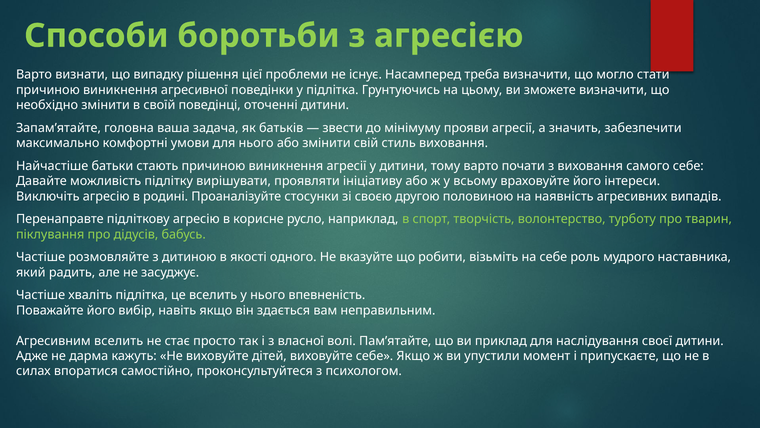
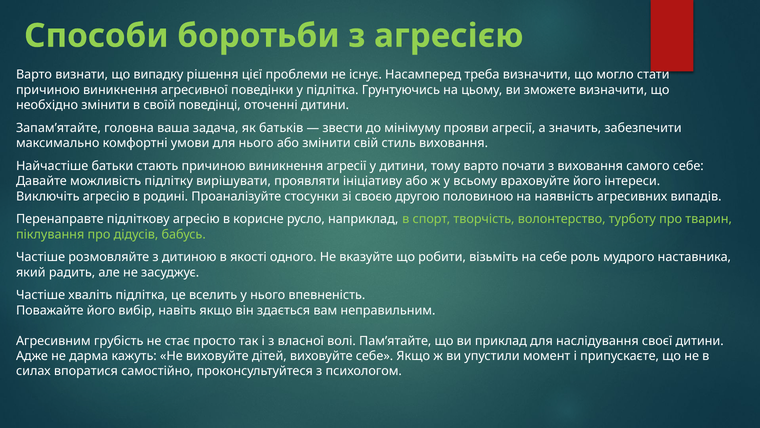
Агресивним вселить: вселить -> грубість
